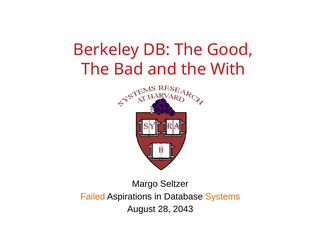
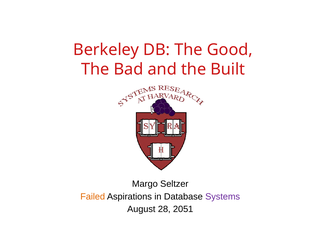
With: With -> Built
Systems colour: orange -> purple
2043: 2043 -> 2051
